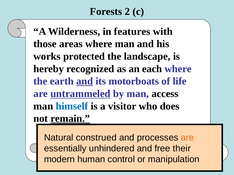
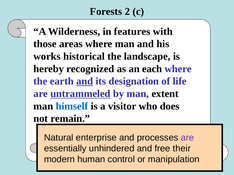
protected: protected -> historical
motorboats: motorboats -> designation
access: access -> extent
remain underline: present -> none
construed: construed -> enterprise
are at (187, 138) colour: orange -> purple
